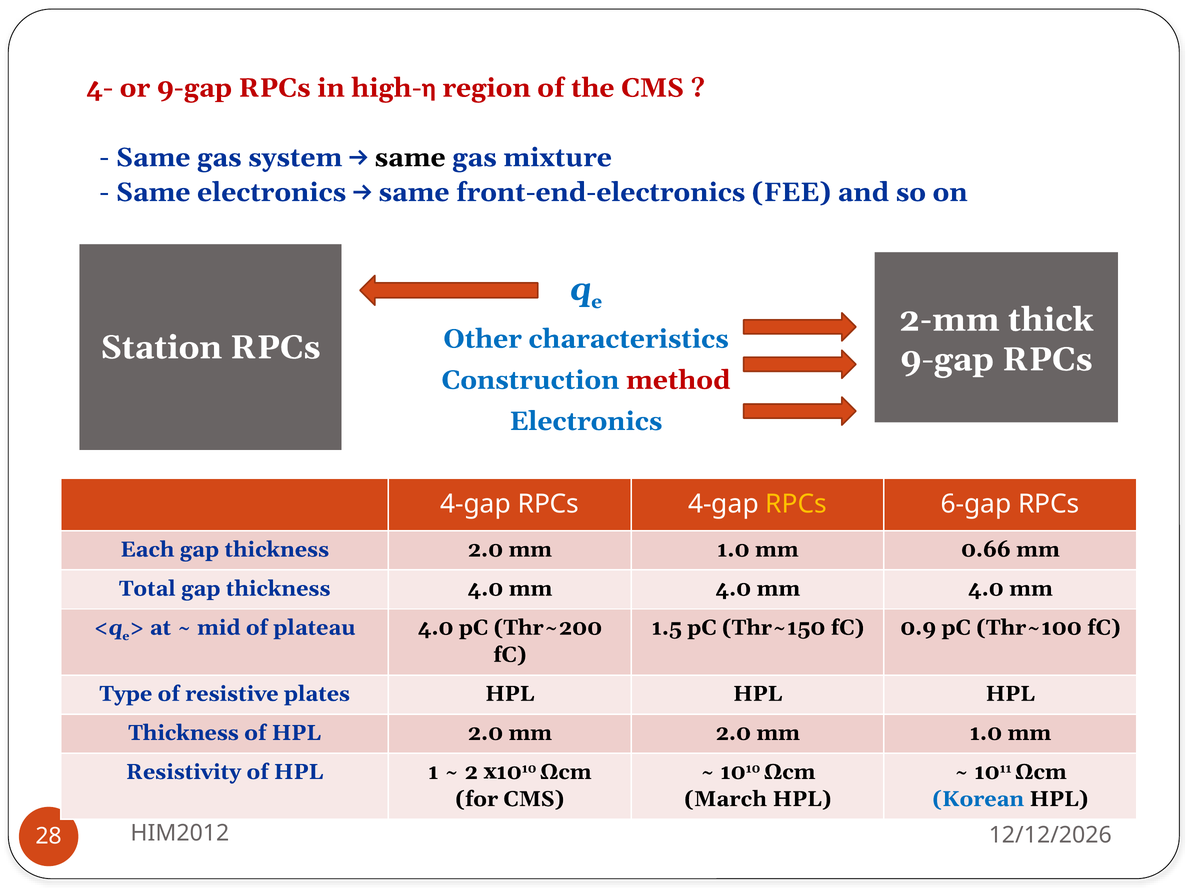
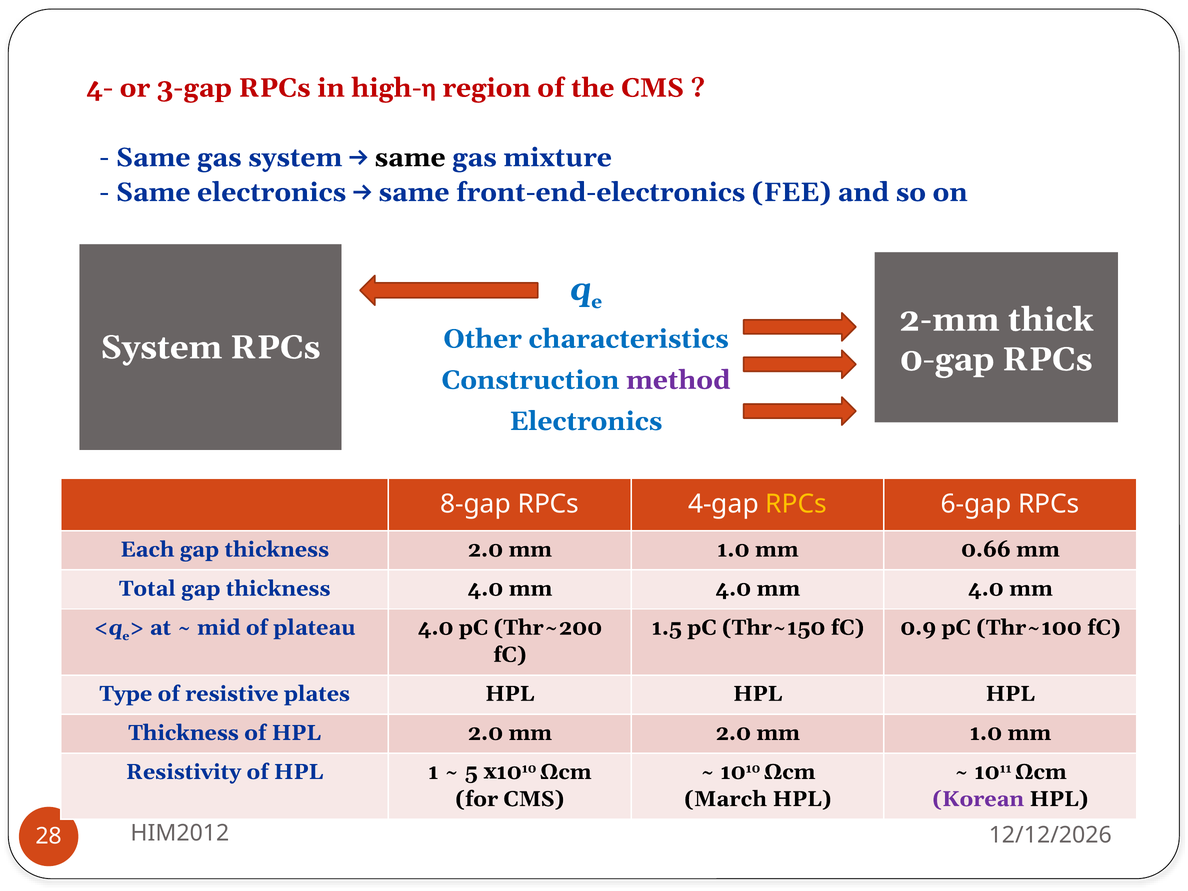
or 9-gap: 9-gap -> 3-gap
Station at (161, 347): Station -> System
9-gap at (947, 359): 9-gap -> 0-gap
method colour: red -> purple
4-gap at (476, 504): 4-gap -> 8-gap
2: 2 -> 5
Korean colour: blue -> purple
